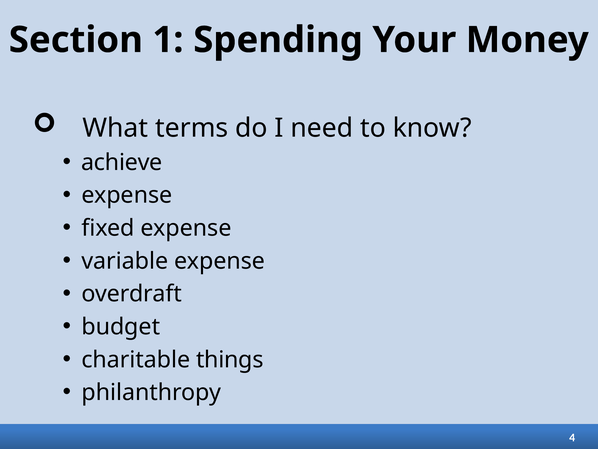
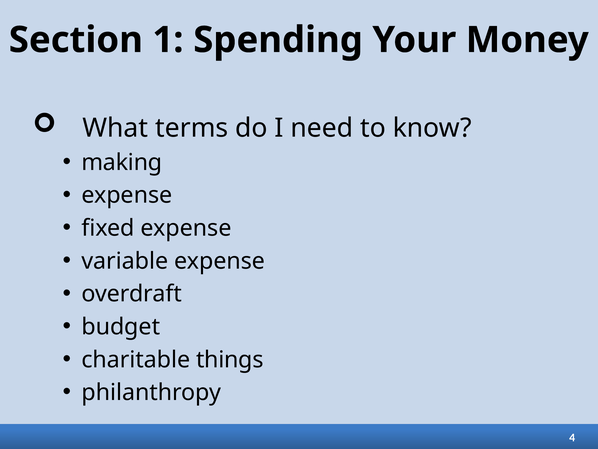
achieve: achieve -> making
